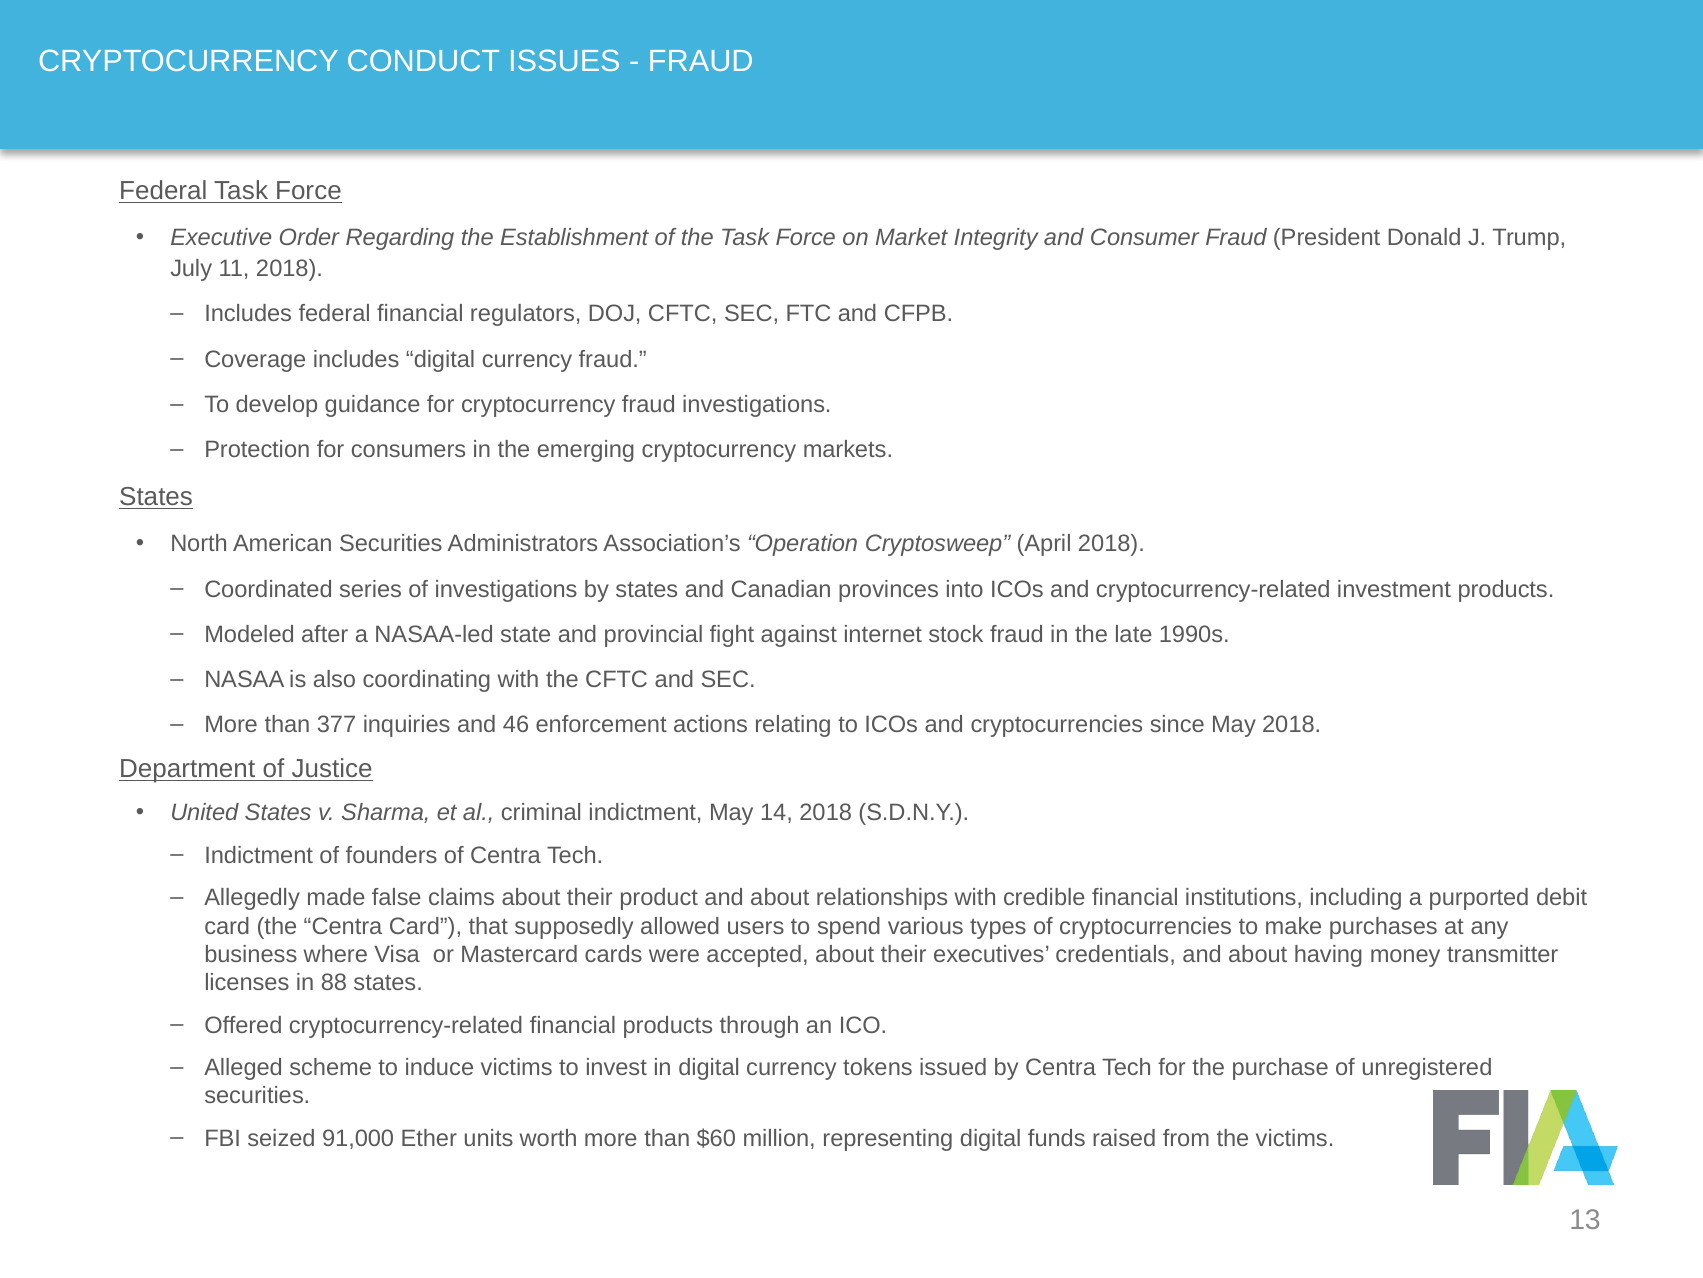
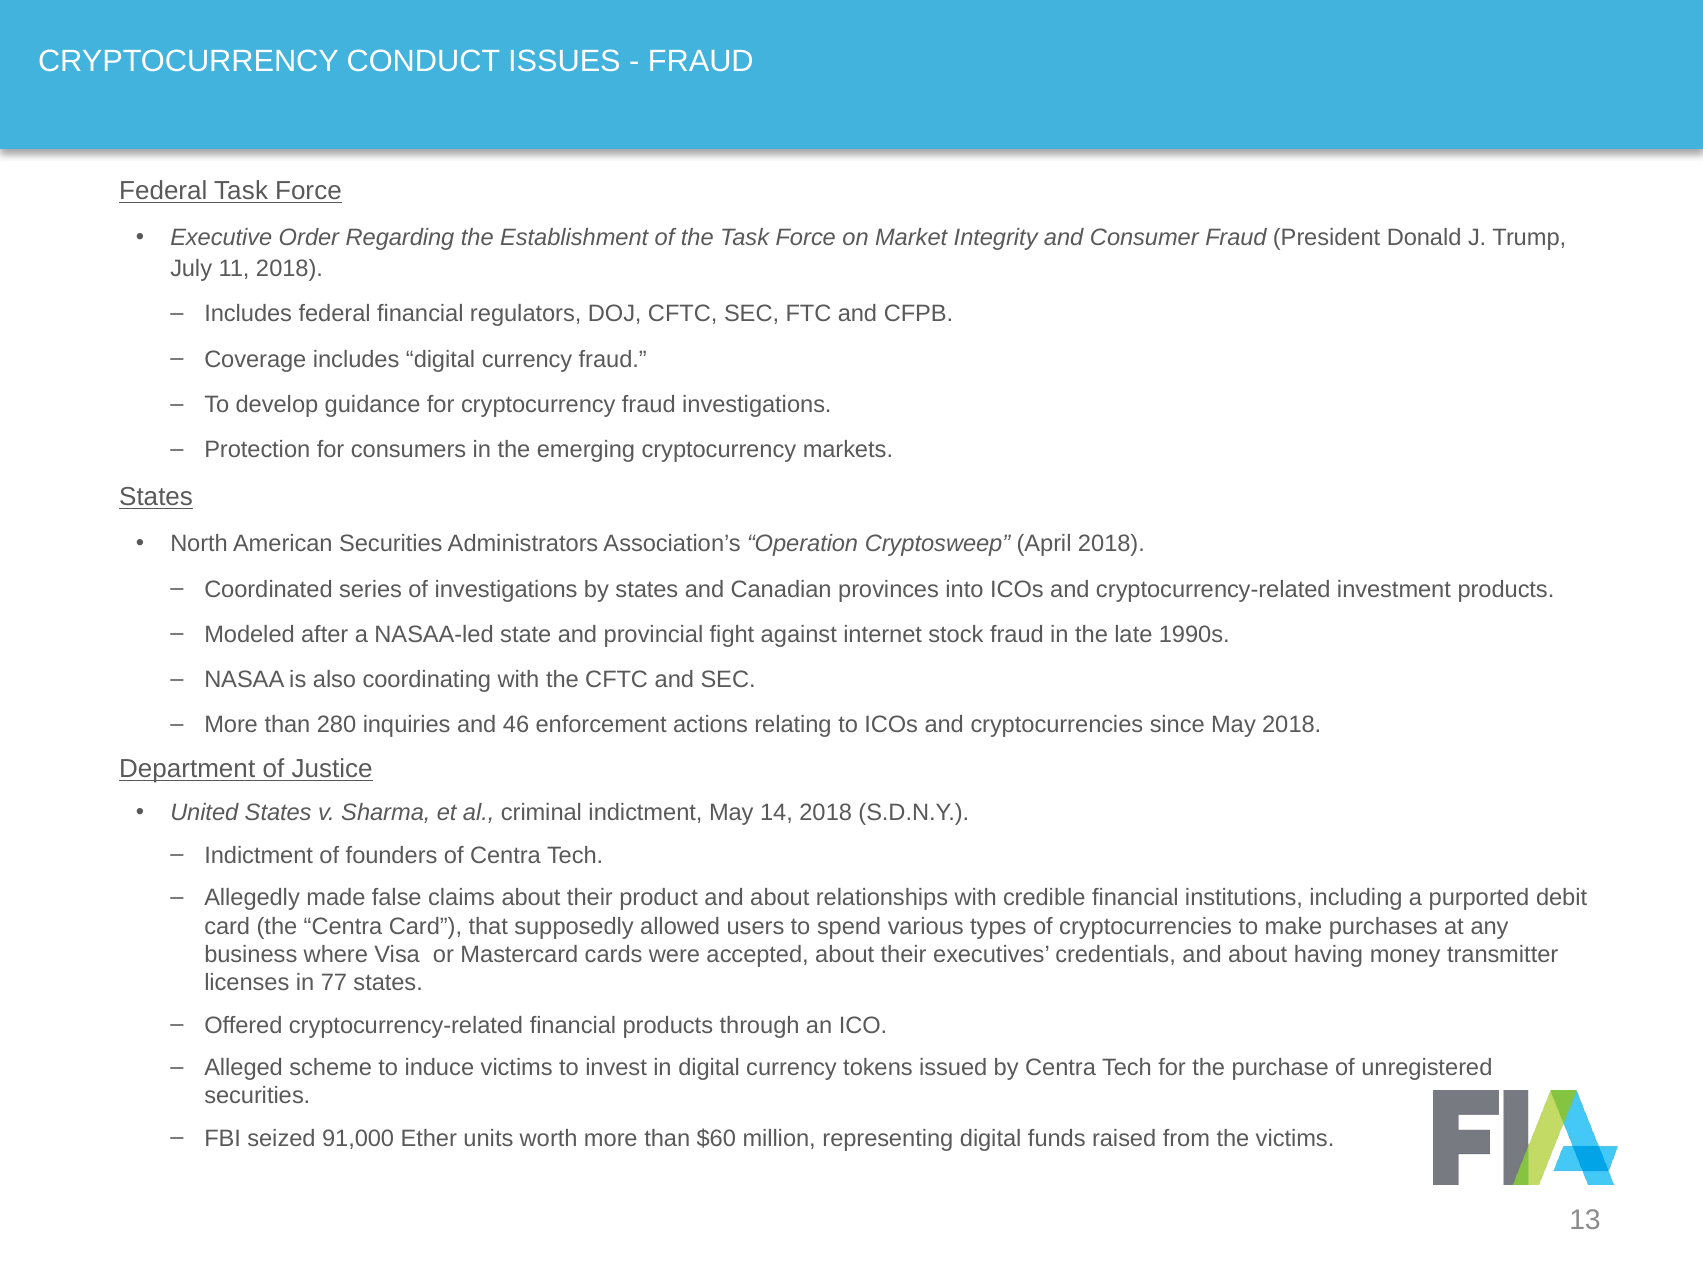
377: 377 -> 280
88: 88 -> 77
